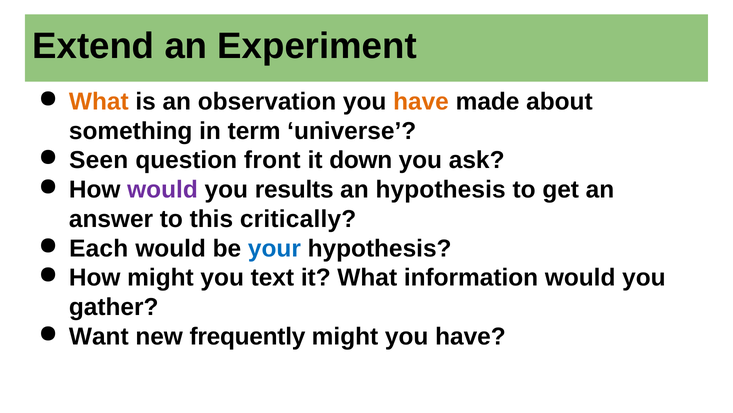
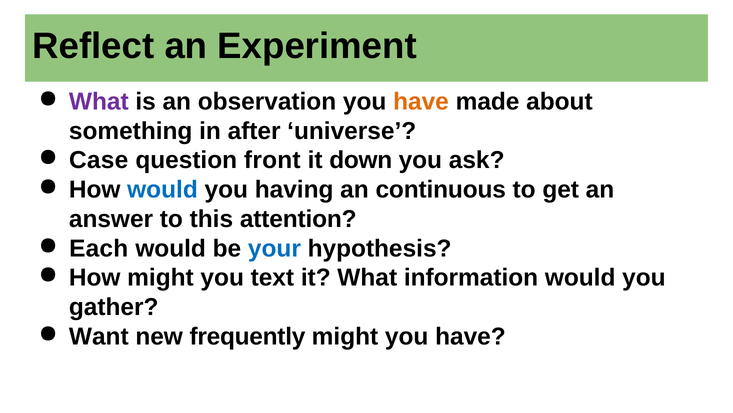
Extend: Extend -> Reflect
What at (99, 101) colour: orange -> purple
term: term -> after
Seen: Seen -> Case
would at (163, 189) colour: purple -> blue
results: results -> having
an hypothesis: hypothesis -> continuous
critically: critically -> attention
